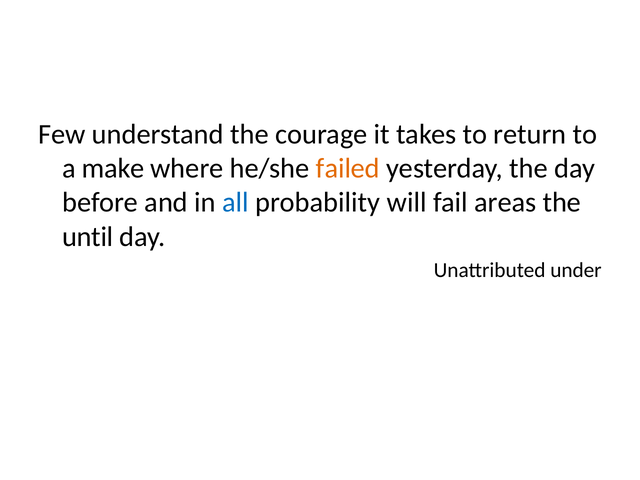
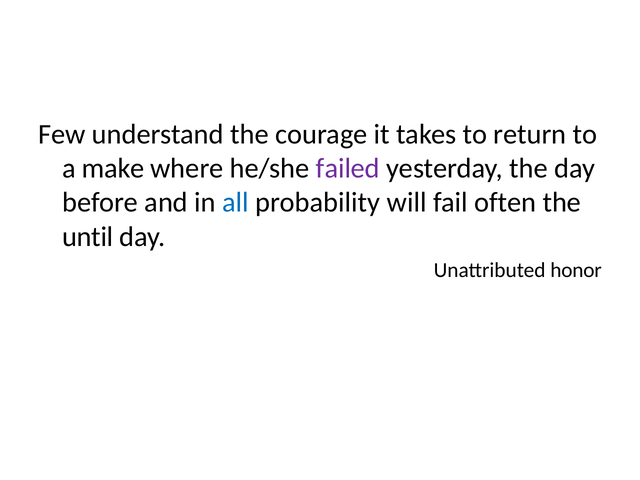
failed colour: orange -> purple
areas: areas -> often
under: under -> honor
